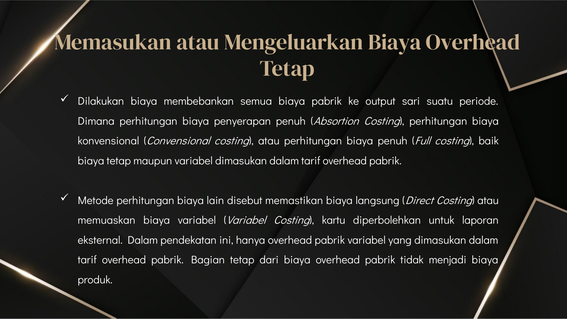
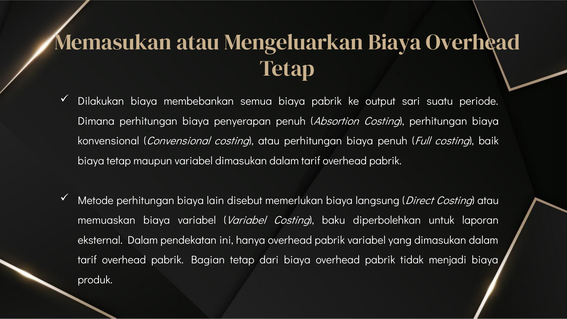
memastikan: memastikan -> memerlukan
kartu: kartu -> baku
